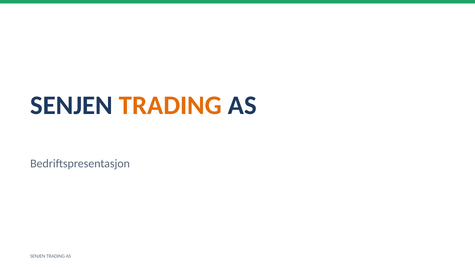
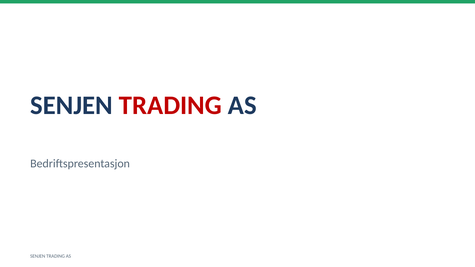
TRADING at (170, 105) colour: orange -> red
